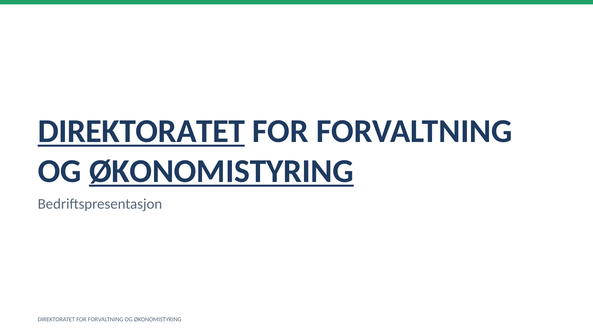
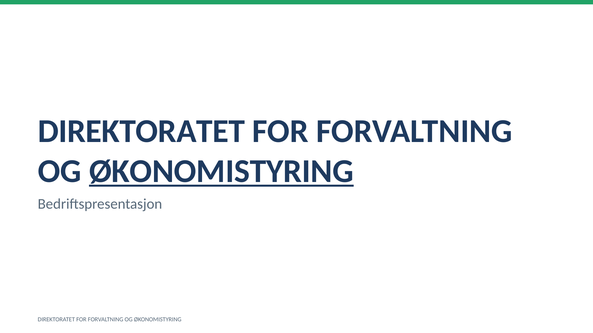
DIREKTORATET at (141, 132) underline: present -> none
